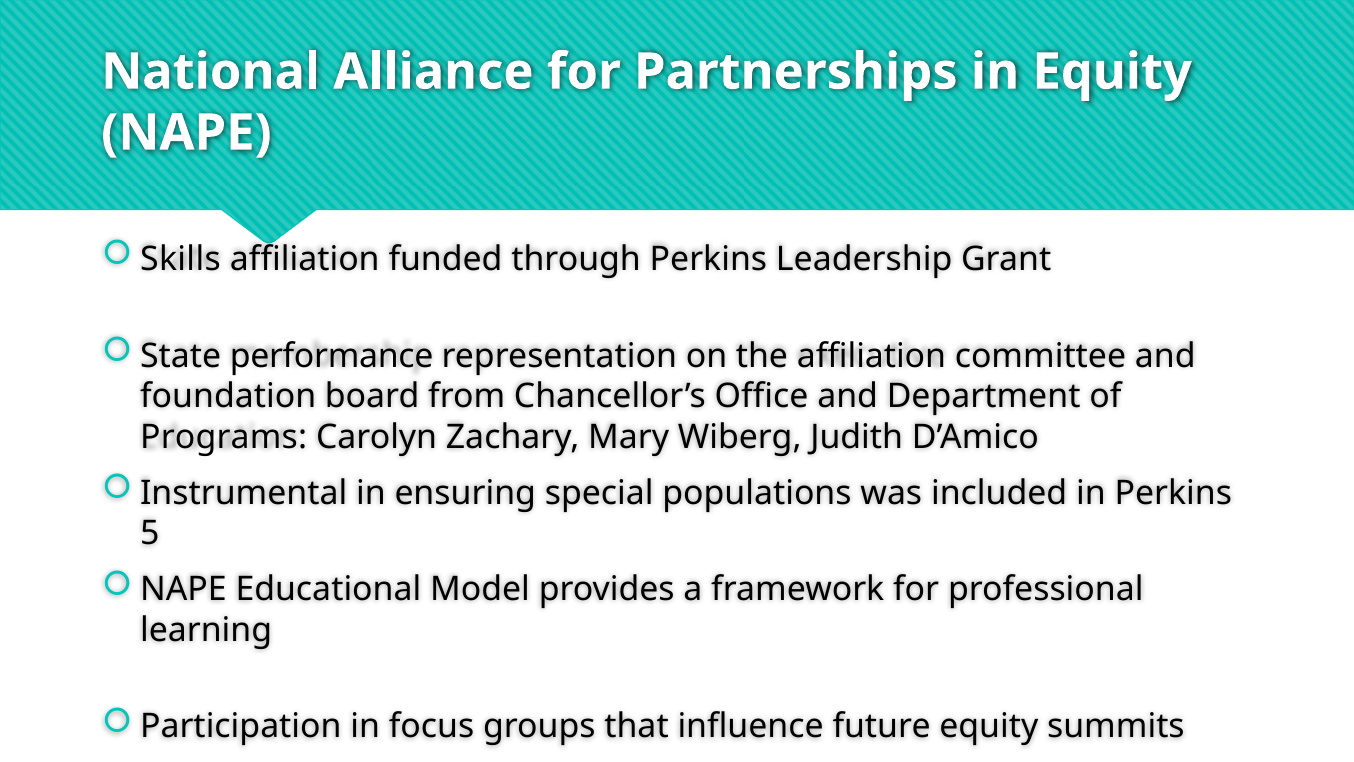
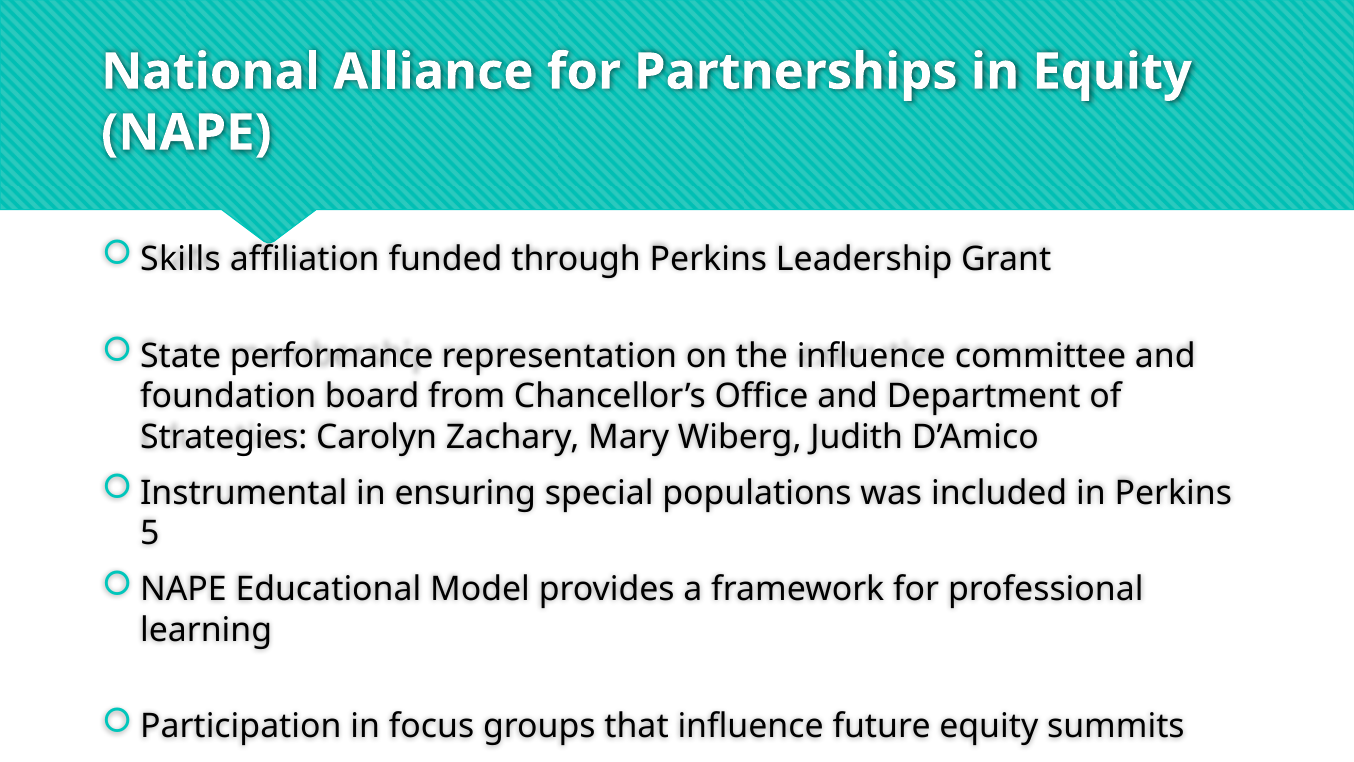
the affiliation: affiliation -> influence
Programs: Programs -> Strategies
